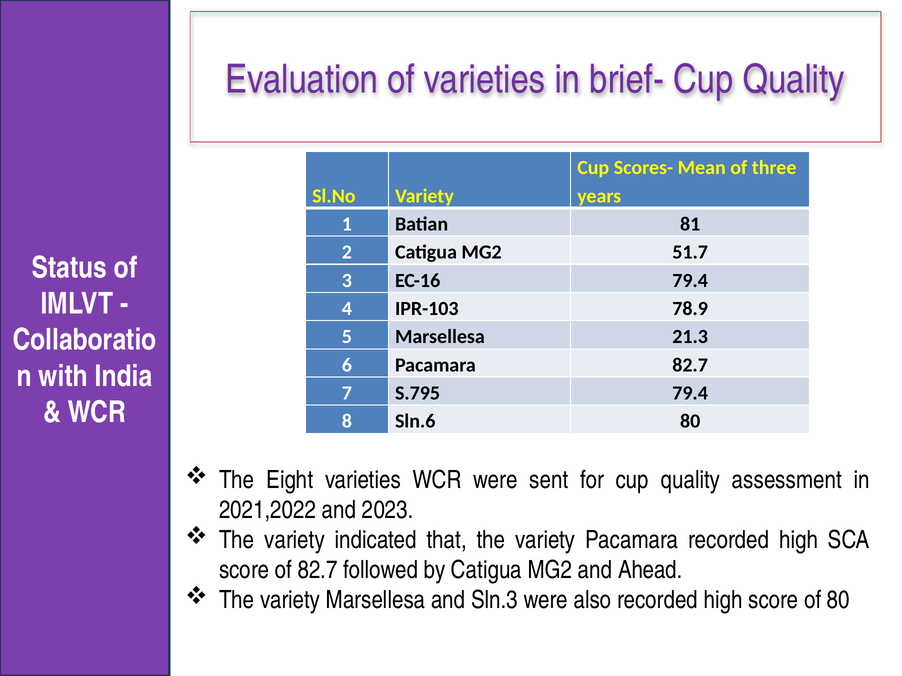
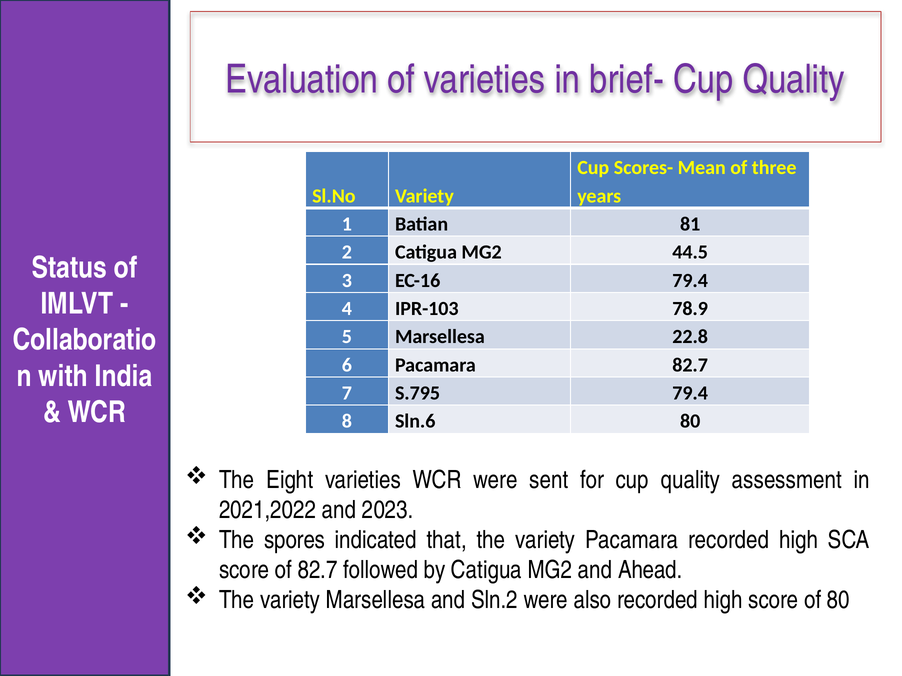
51.7: 51.7 -> 44.5
21.3: 21.3 -> 22.8
variety at (295, 540): variety -> spores
Sln.3: Sln.3 -> Sln.2
